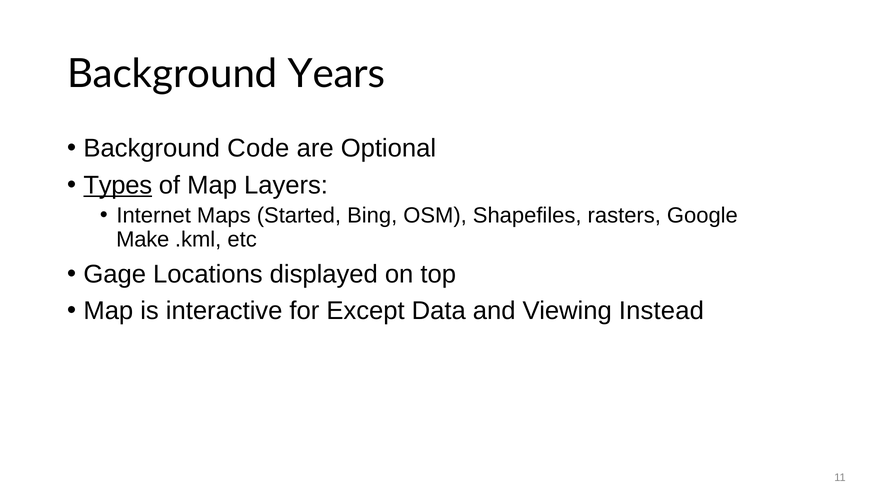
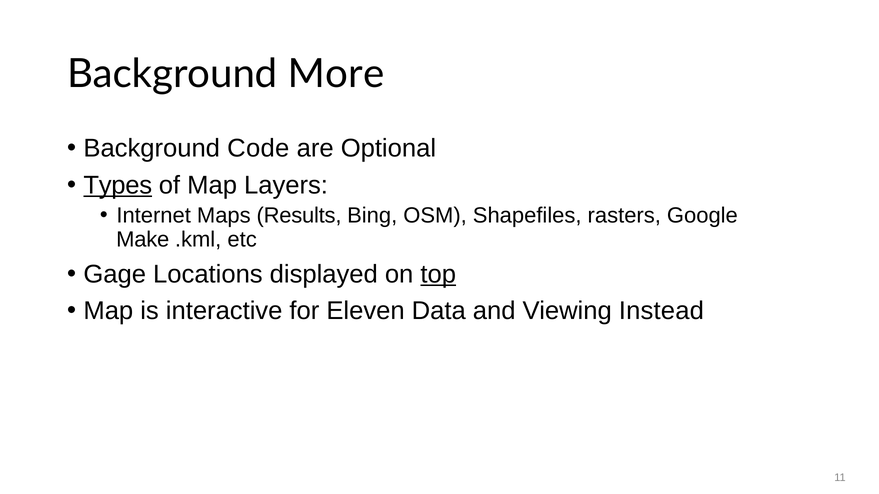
Years: Years -> More
Started: Started -> Results
top underline: none -> present
Except: Except -> Eleven
